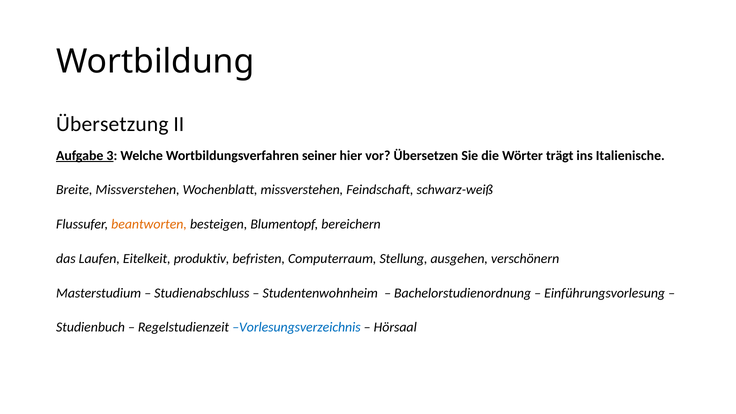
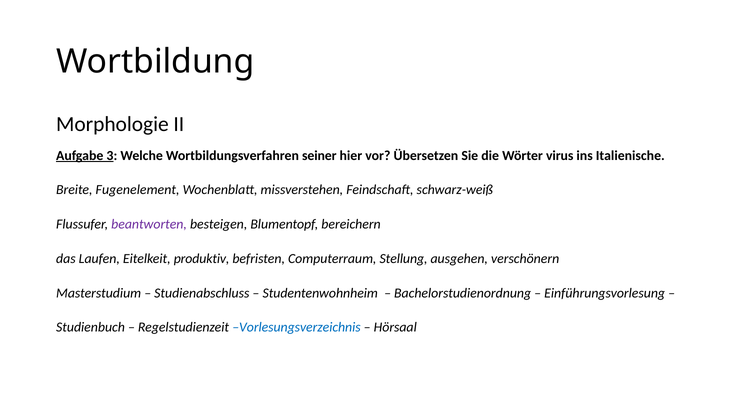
Übersetzung: Übersetzung -> Morphologie
trägt: trägt -> virus
Breite Missverstehen: Missverstehen -> Fugenelement
beantworten colour: orange -> purple
